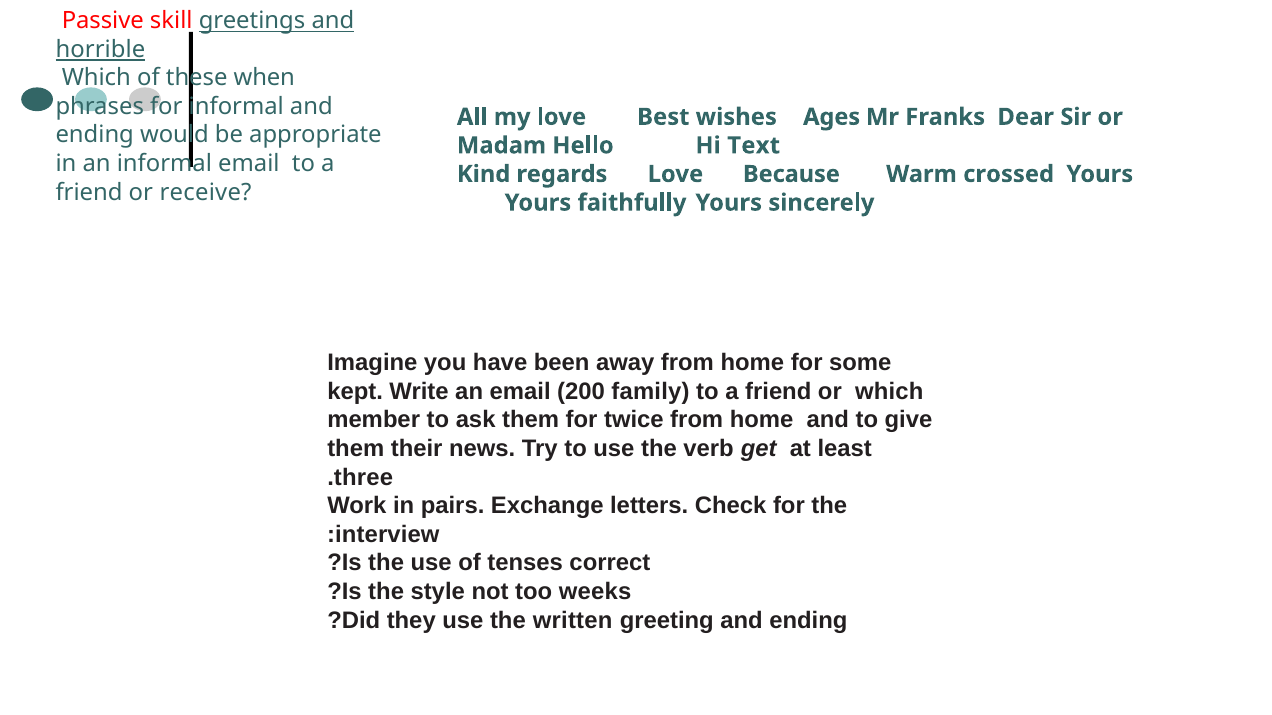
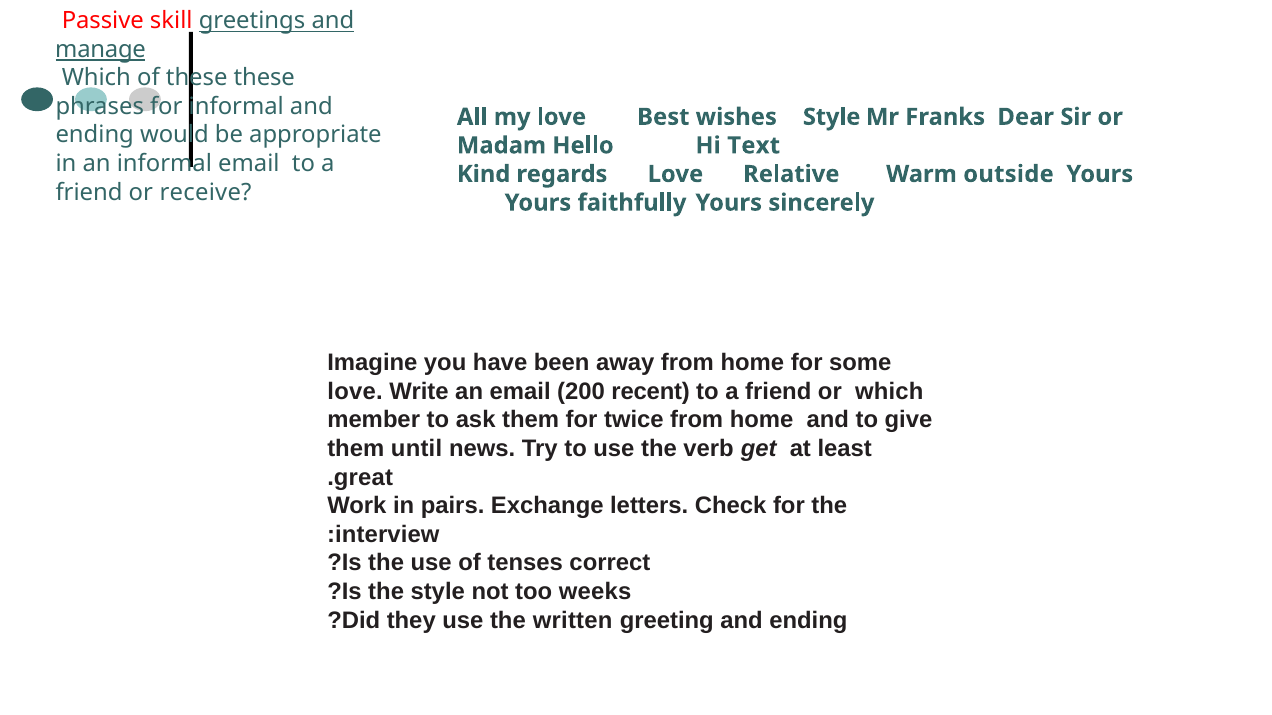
horrible: horrible -> manage
these when: when -> these
wishes Ages: Ages -> Style
Because: Because -> Relative
crossed: crossed -> outside
kept at (355, 392): kept -> love
family: family -> recent
their: their -> until
three: three -> great
